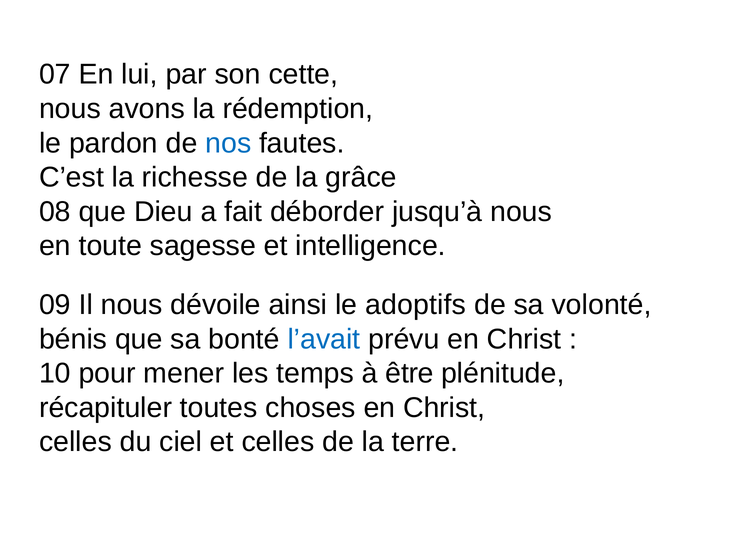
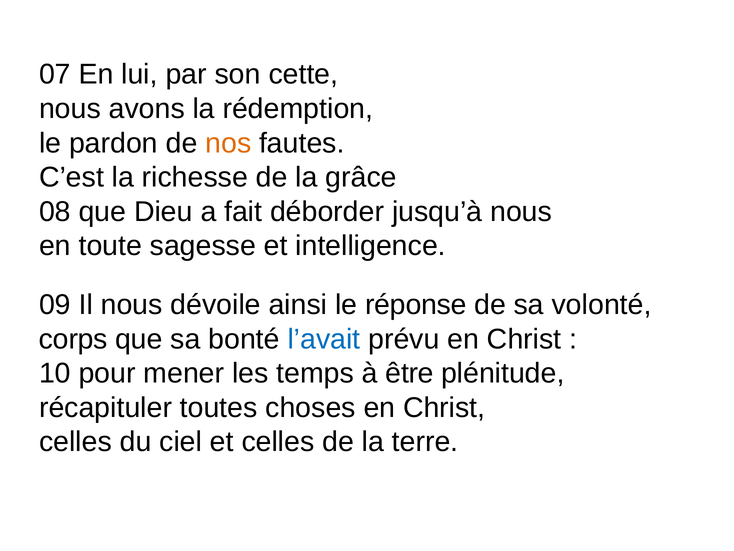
nos colour: blue -> orange
adoptifs: adoptifs -> réponse
bénis: bénis -> corps
